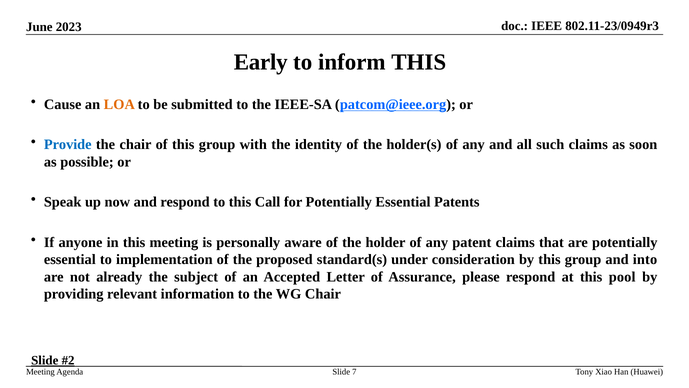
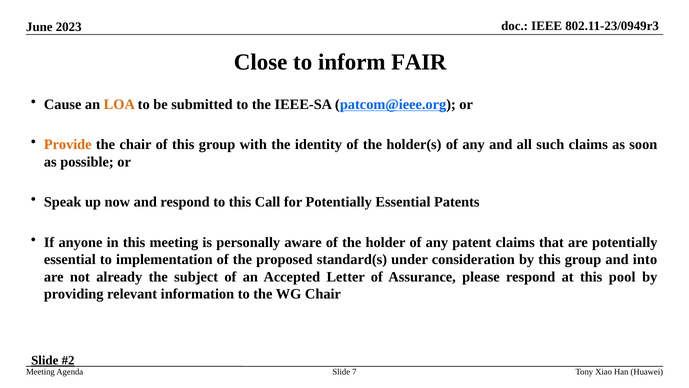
Early: Early -> Close
inform THIS: THIS -> FAIR
Provide colour: blue -> orange
